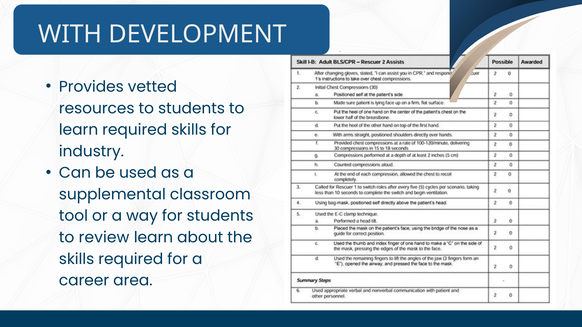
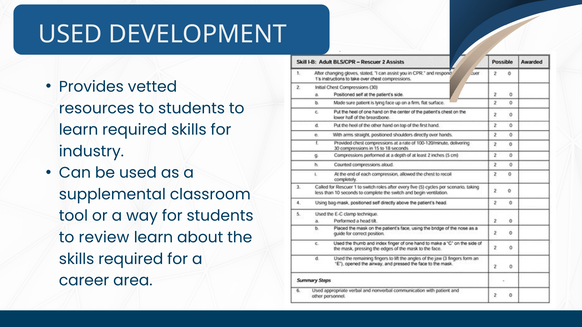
WITH at (70, 34): WITH -> USED
